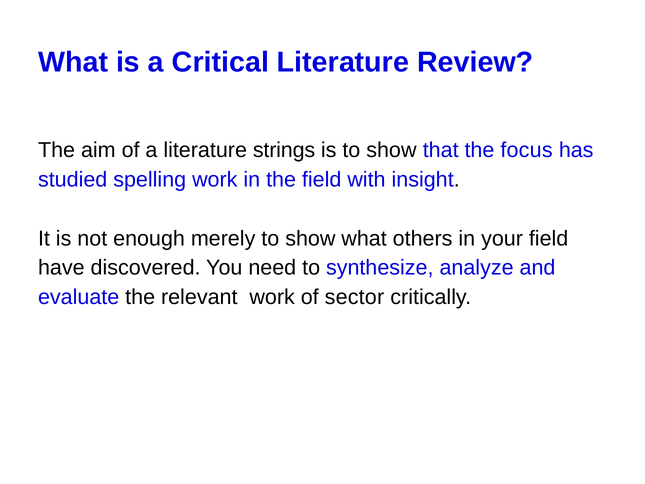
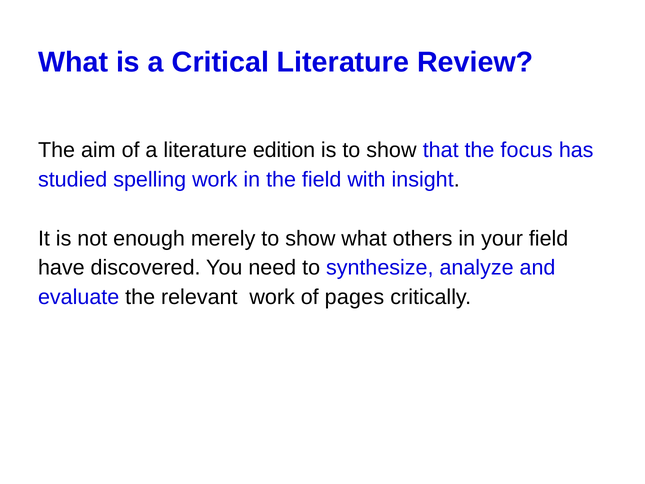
strings: strings -> edition
sector: sector -> pages
